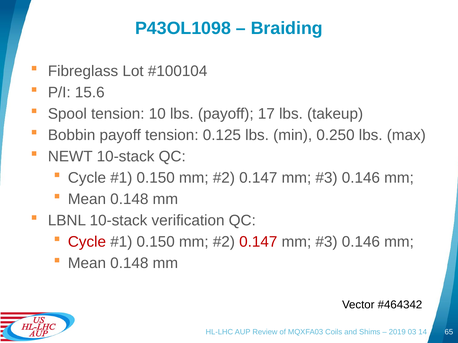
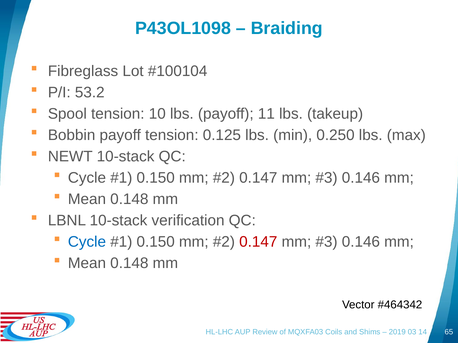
15.6: 15.6 -> 53.2
17: 17 -> 11
Cycle at (87, 242) colour: red -> blue
